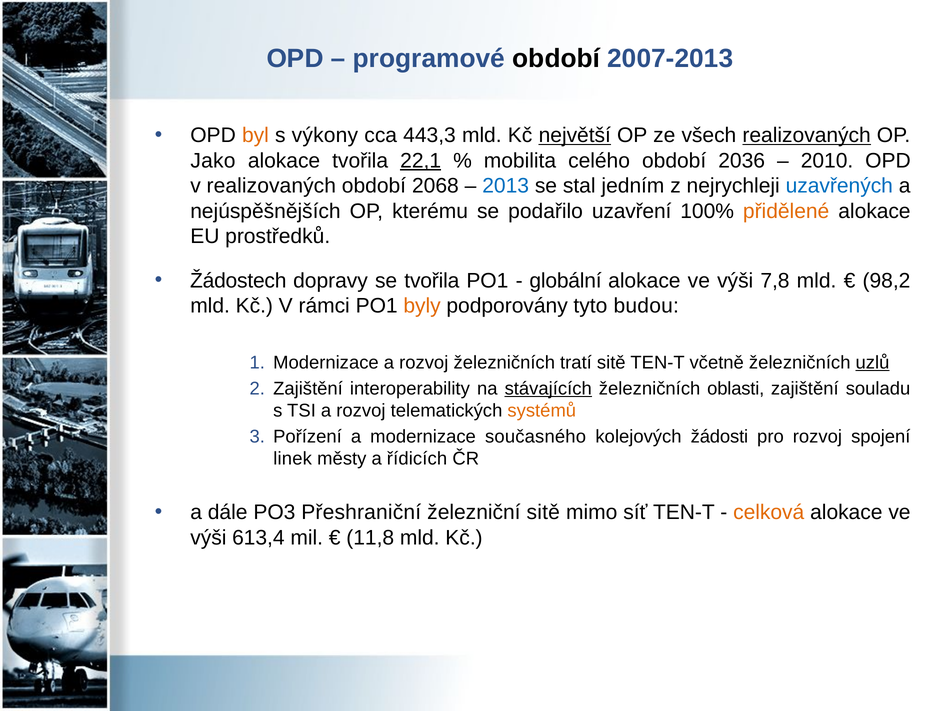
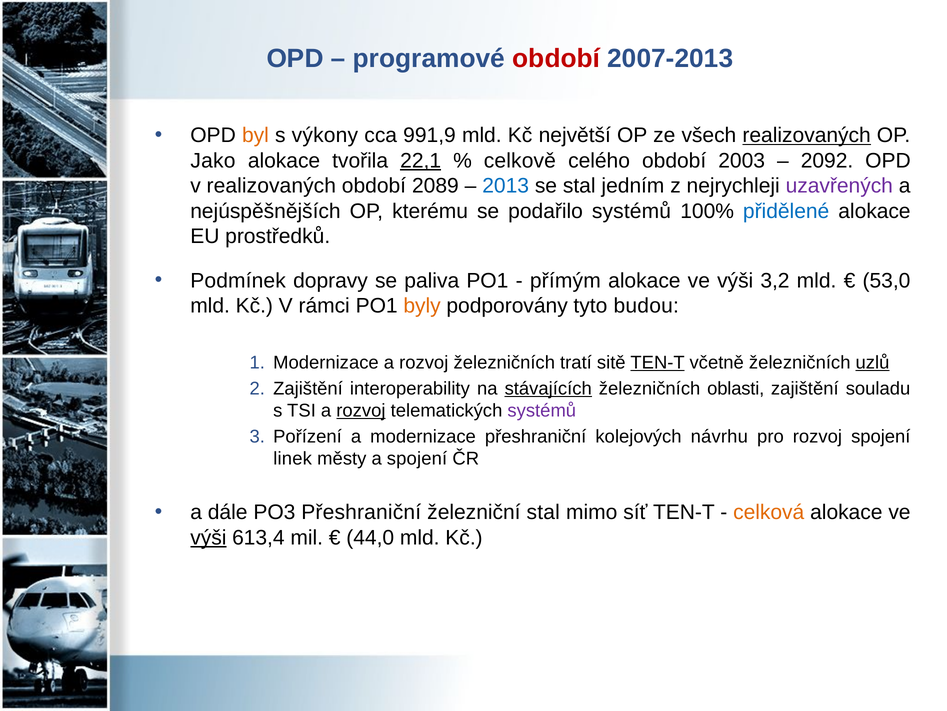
období at (556, 59) colour: black -> red
443,3: 443,3 -> 991,9
největší underline: present -> none
mobilita: mobilita -> celkově
2036: 2036 -> 2003
2010: 2010 -> 2092
2068: 2068 -> 2089
uzavřených colour: blue -> purple
podařilo uzavření: uzavření -> systémů
přidělené colour: orange -> blue
Žádostech: Žádostech -> Podmínek
se tvořila: tvořila -> paliva
globální: globální -> přímým
7,8: 7,8 -> 3,2
98,2: 98,2 -> 53,0
TEN-T at (658, 362) underline: none -> present
rozvoj at (361, 410) underline: none -> present
systémů at (542, 410) colour: orange -> purple
modernizace současného: současného -> přeshraniční
žádosti: žádosti -> návrhu
a řídicích: řídicích -> spojení
železniční sitě: sitě -> stal
výši at (208, 537) underline: none -> present
11,8: 11,8 -> 44,0
